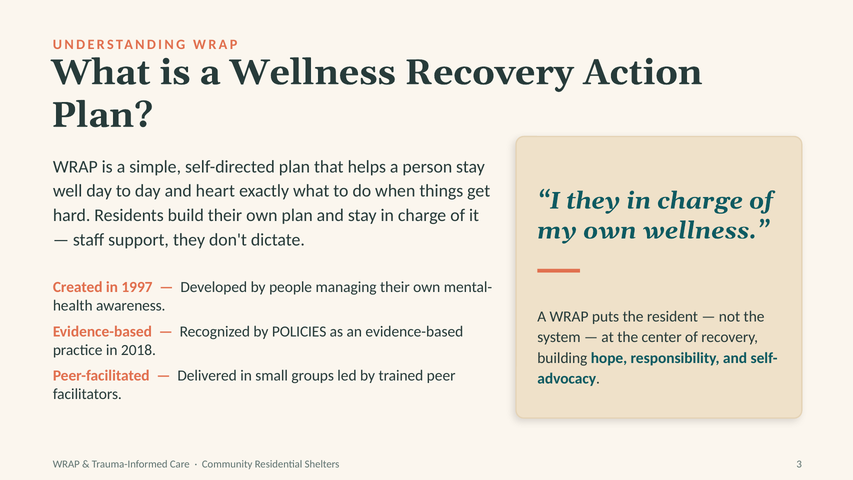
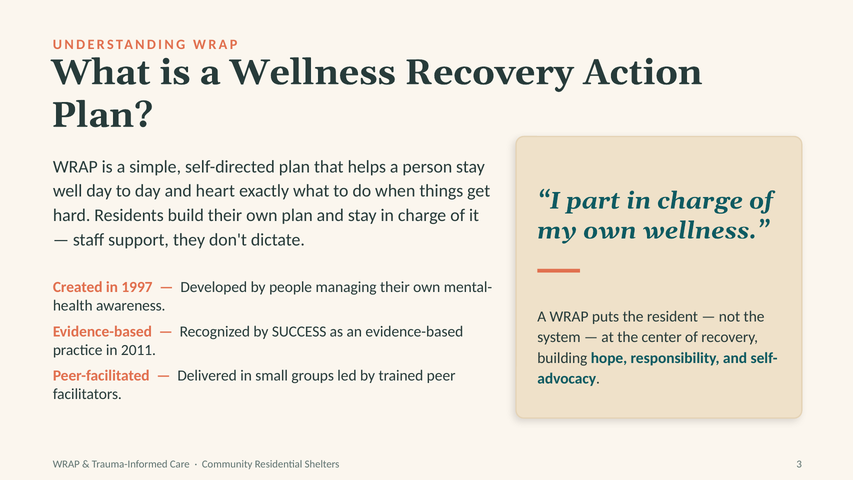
I they: they -> part
POLICIES: POLICIES -> SUCCESS
2018: 2018 -> 2011
